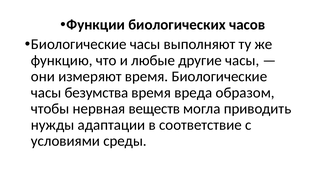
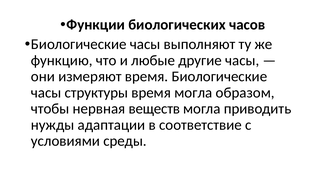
безумства: безумства -> структуры
время вреда: вреда -> могла
